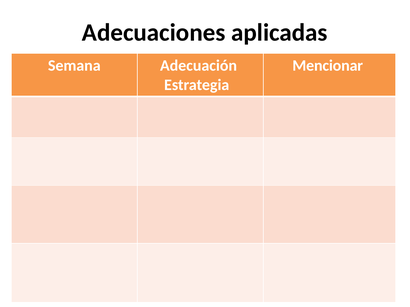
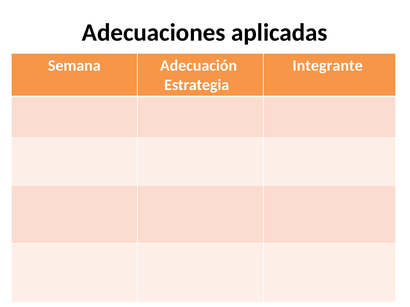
Mencionar: Mencionar -> Integrante
